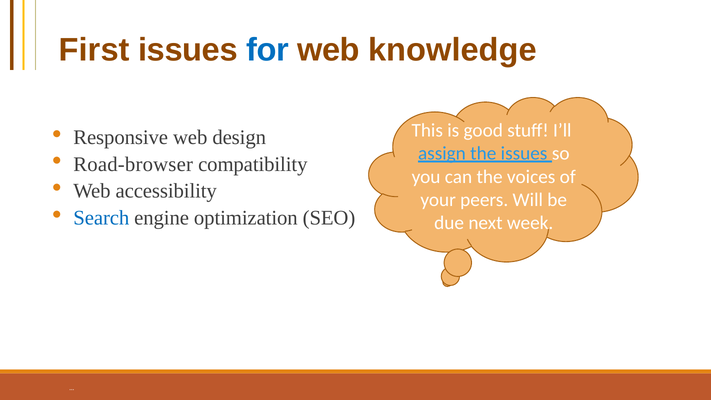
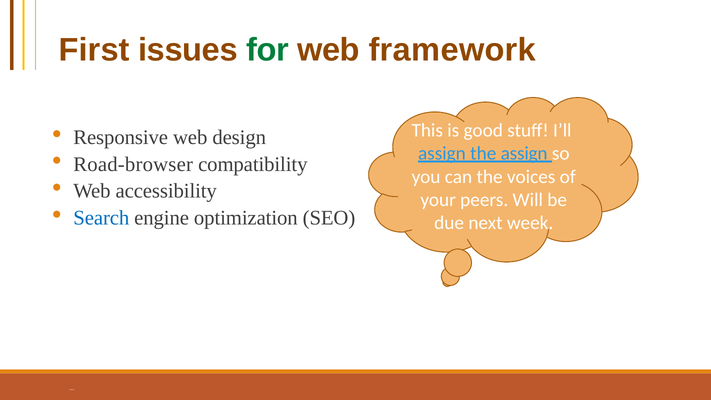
for colour: blue -> green
knowledge: knowledge -> framework
the issues: issues -> assign
